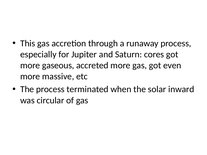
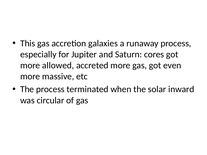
through: through -> galaxies
gaseous: gaseous -> allowed
